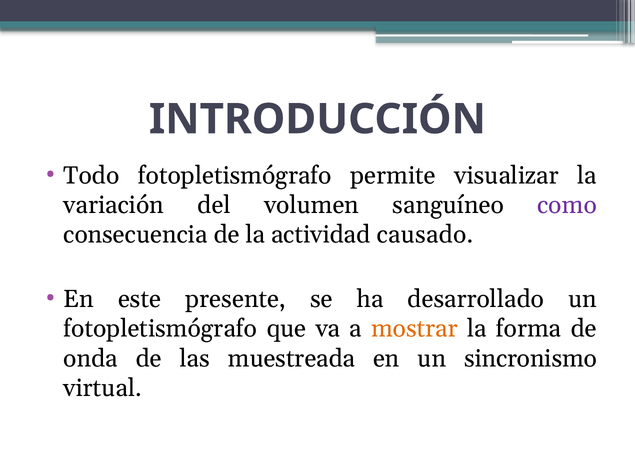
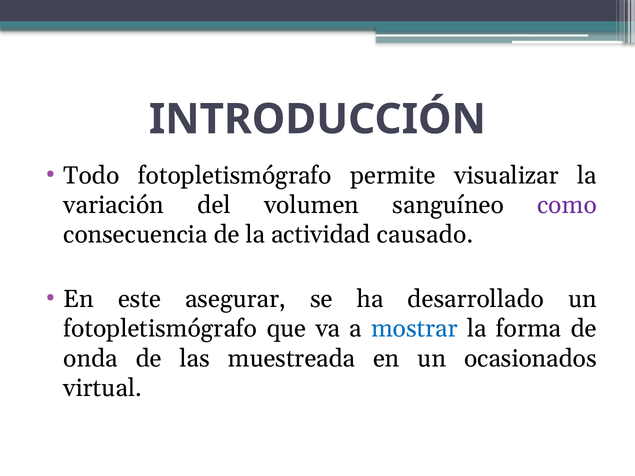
presente: presente -> asegurar
mostrar colour: orange -> blue
sincronismo: sincronismo -> ocasionados
